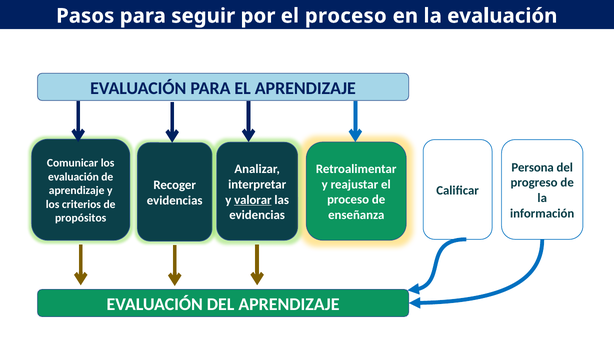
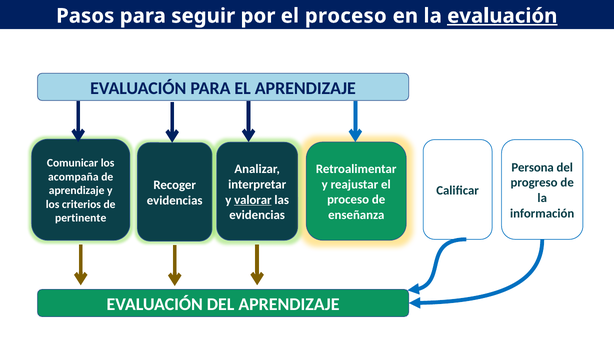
evaluación at (502, 16) underline: none -> present
evaluación at (73, 177): evaluación -> acompaña
propósitos: propósitos -> pertinente
